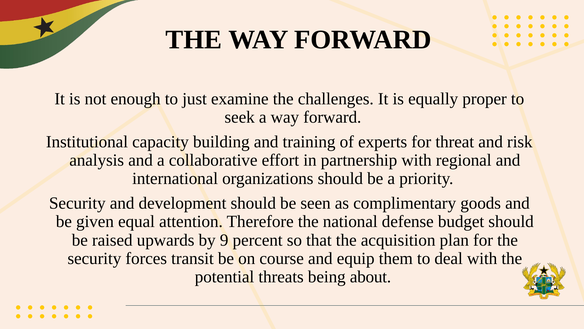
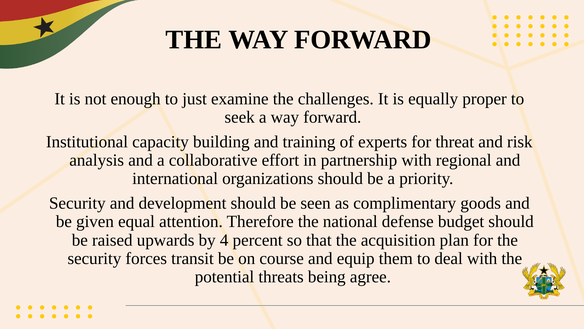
9: 9 -> 4
about: about -> agree
